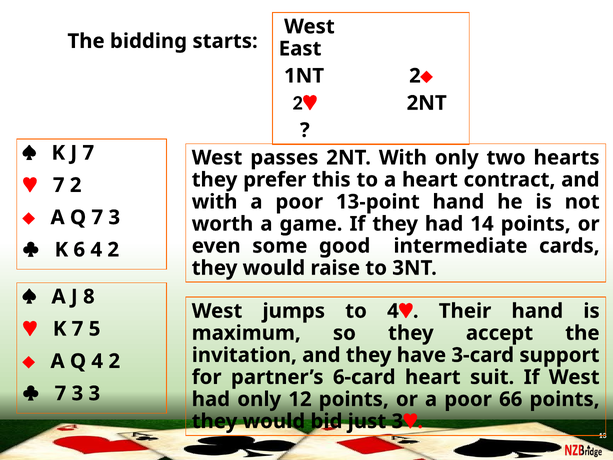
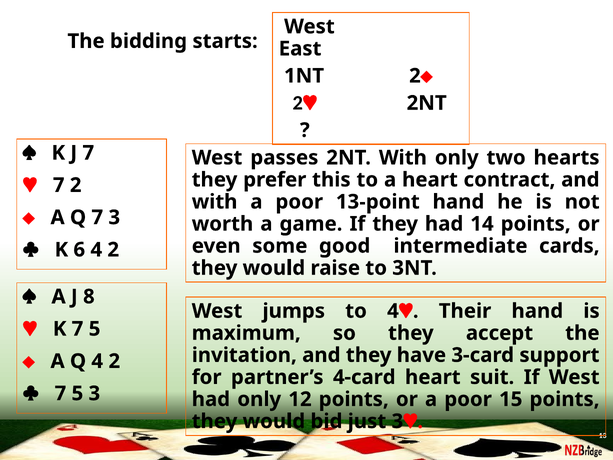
6-card: 6-card -> 4-card
3 at (77, 393): 3 -> 5
66: 66 -> 15
